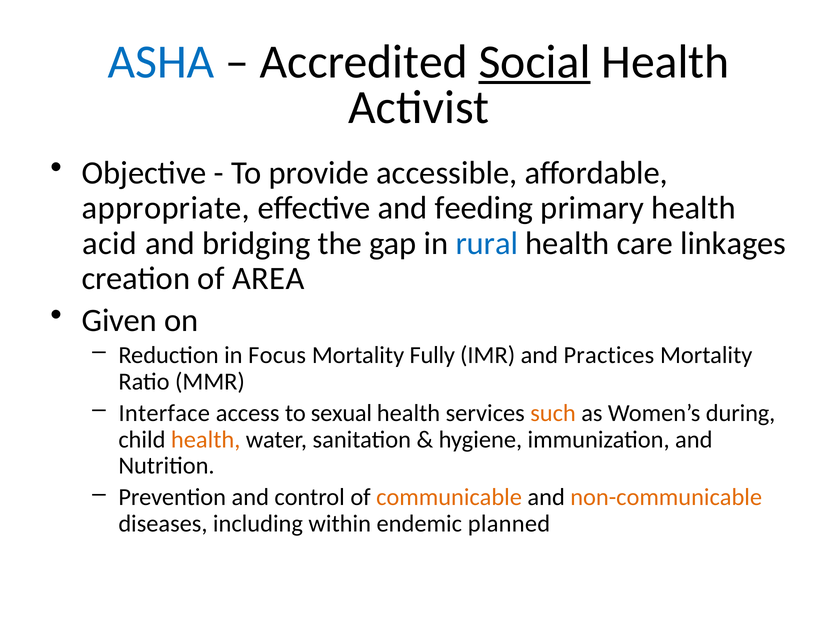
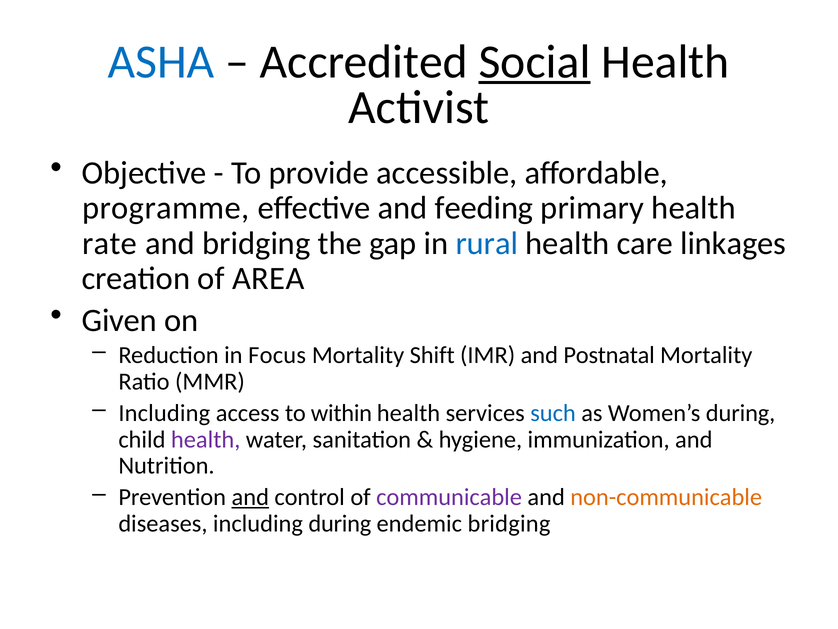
appropriate: appropriate -> programme
acid: acid -> rate
Fully: Fully -> Shift
Practices: Practices -> Postnatal
Interface at (164, 413): Interface -> Including
sexual: sexual -> within
such colour: orange -> blue
health at (206, 439) colour: orange -> purple
and at (250, 497) underline: none -> present
communicable colour: orange -> purple
including within: within -> during
endemic planned: planned -> bridging
